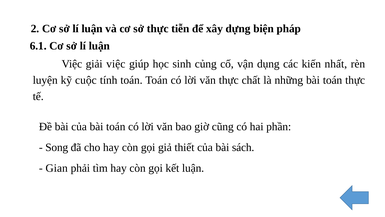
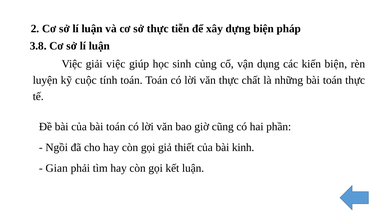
6.1: 6.1 -> 3.8
kiến nhất: nhất -> biện
Song: Song -> Ngồi
sách: sách -> kinh
